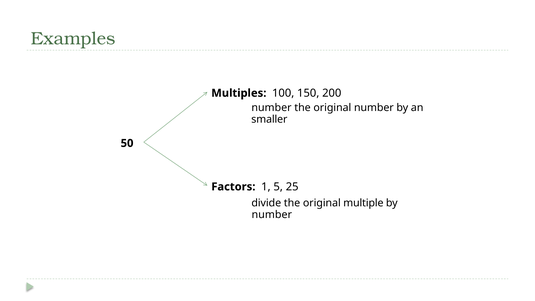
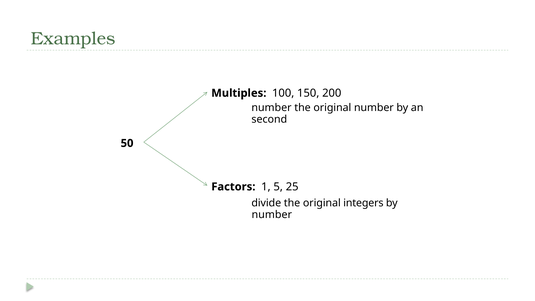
smaller: smaller -> second
multiple: multiple -> integers
